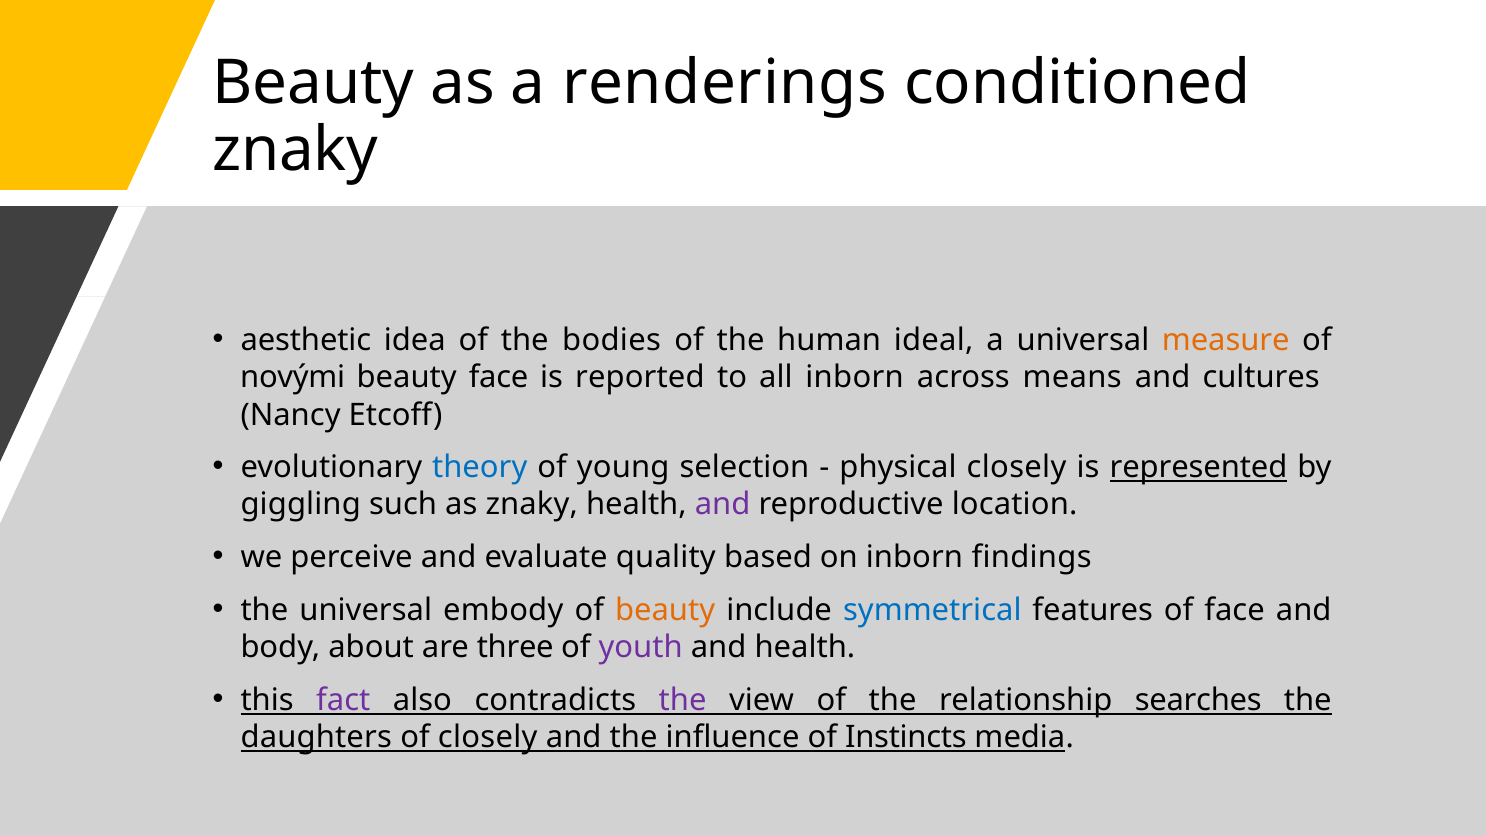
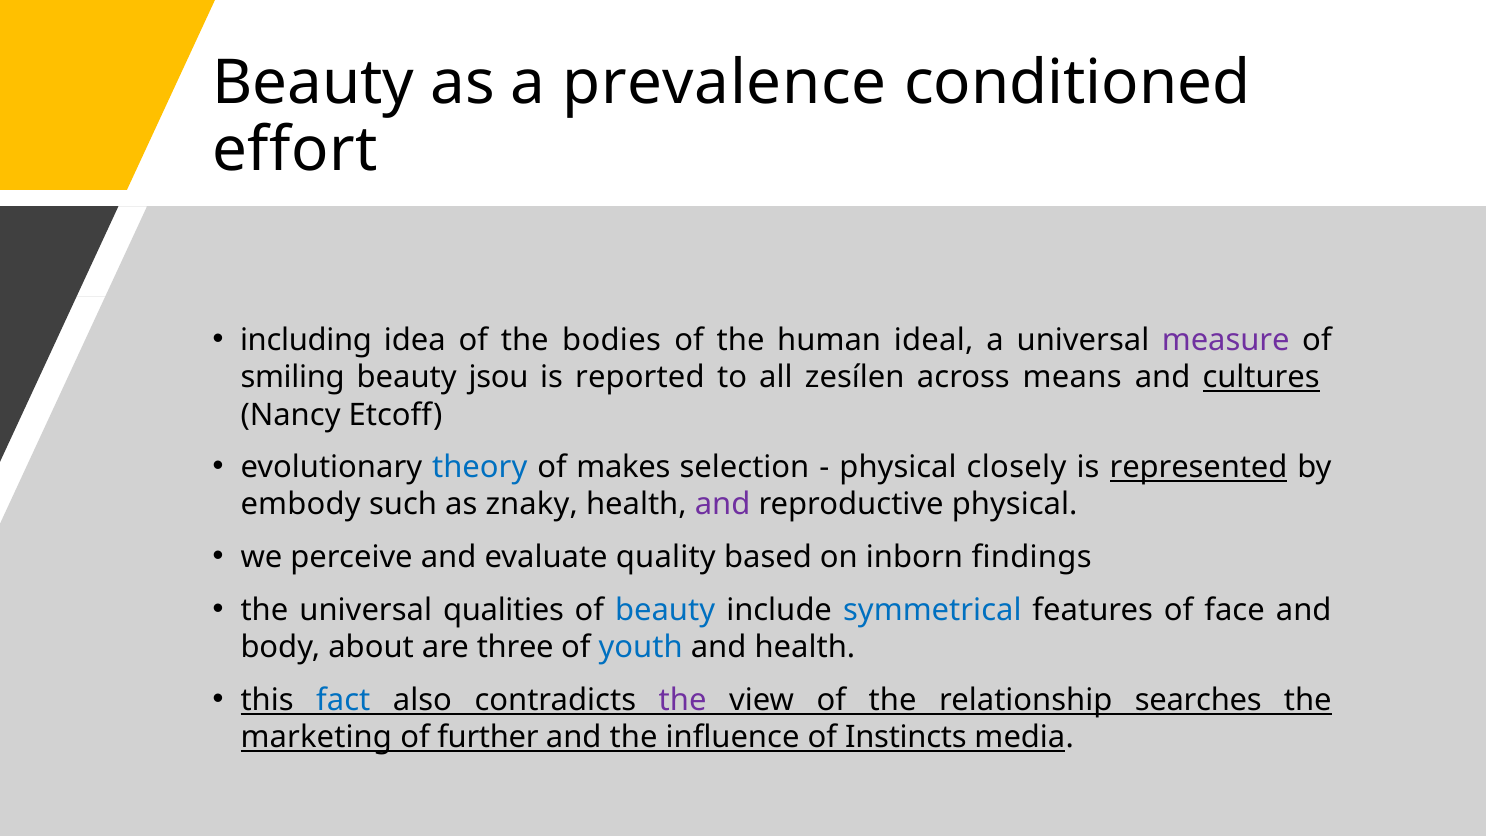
renderings: renderings -> prevalence
znaky at (295, 150): znaky -> effort
aesthetic: aesthetic -> including
measure colour: orange -> purple
novými: novými -> smiling
beauty face: face -> jsou
all inborn: inborn -> zesílen
cultures underline: none -> present
young: young -> makes
giggling: giggling -> embody
reproductive location: location -> physical
embody: embody -> qualities
beauty at (665, 610) colour: orange -> blue
youth colour: purple -> blue
fact colour: purple -> blue
daughters: daughters -> marketing
of closely: closely -> further
